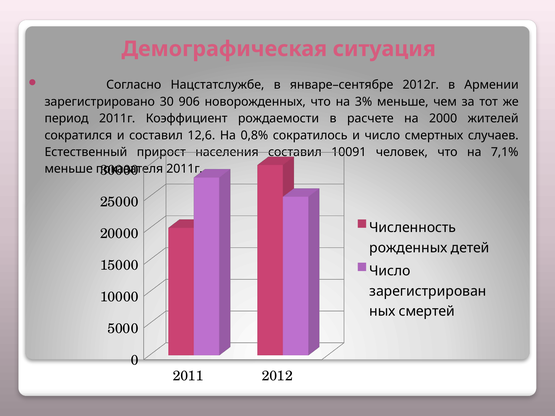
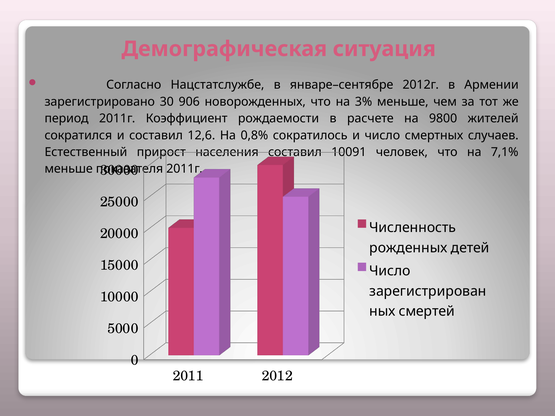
2000: 2000 -> 9800
